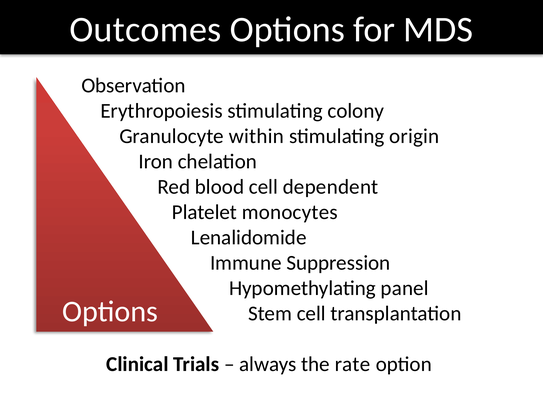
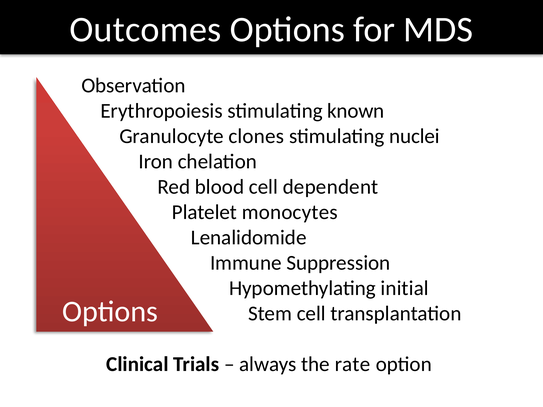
colony: colony -> known
within: within -> clones
origin: origin -> nuclei
panel: panel -> initial
